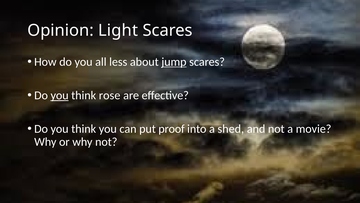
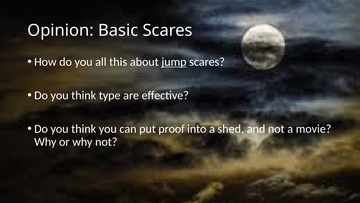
Light: Light -> Basic
less: less -> this
you at (60, 95) underline: present -> none
rose: rose -> type
